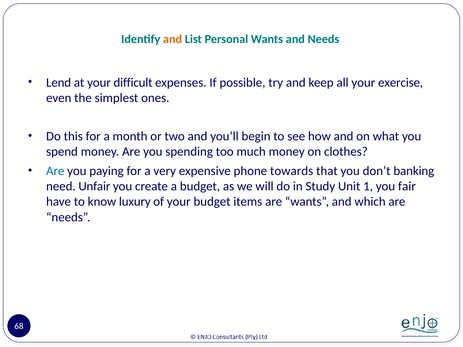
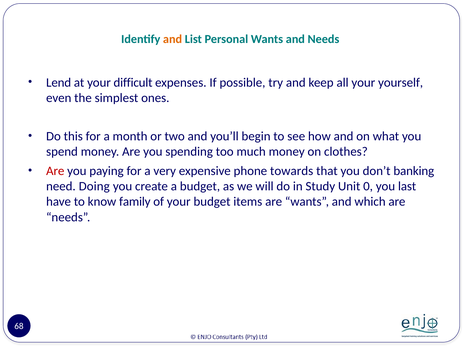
exercise: exercise -> yourself
Are at (55, 171) colour: blue -> red
Unfair: Unfair -> Doing
1: 1 -> 0
fair: fair -> last
luxury: luxury -> family
